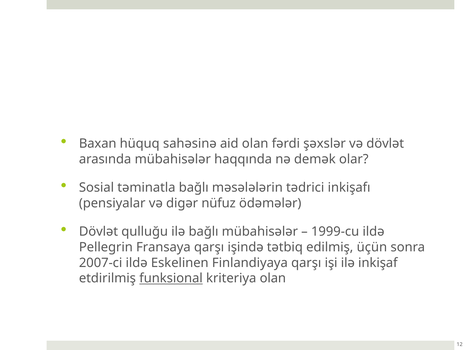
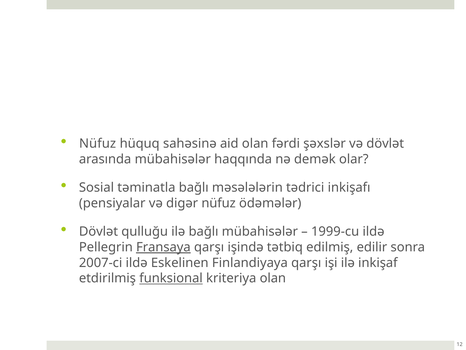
Baxan at (98, 143): Baxan -> Nüfuz
Fransaya underline: none -> present
üçün: üçün -> edilir
